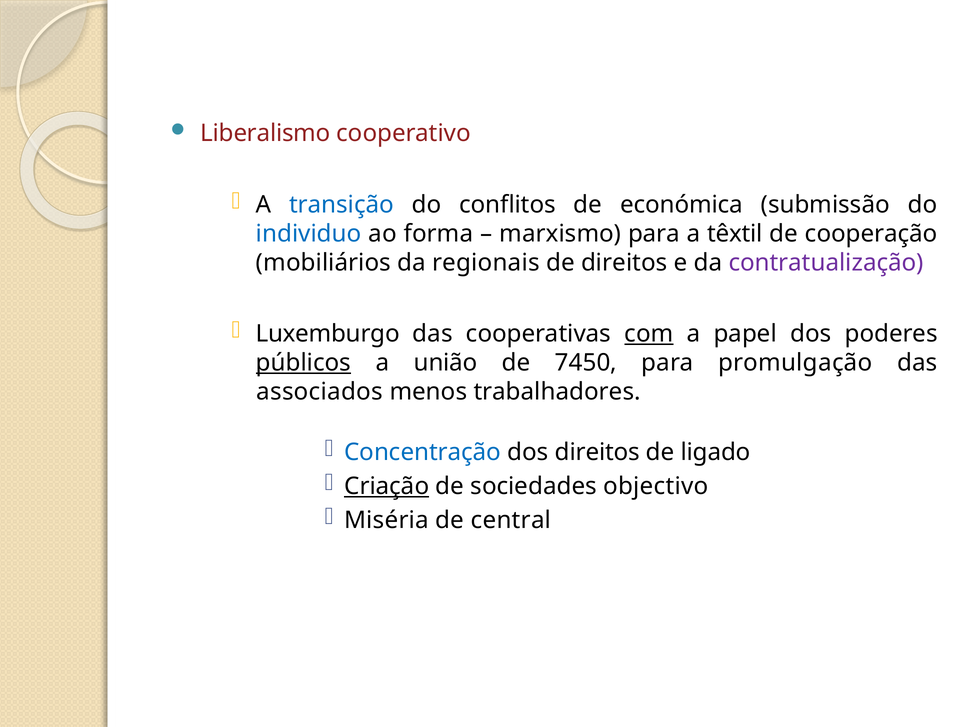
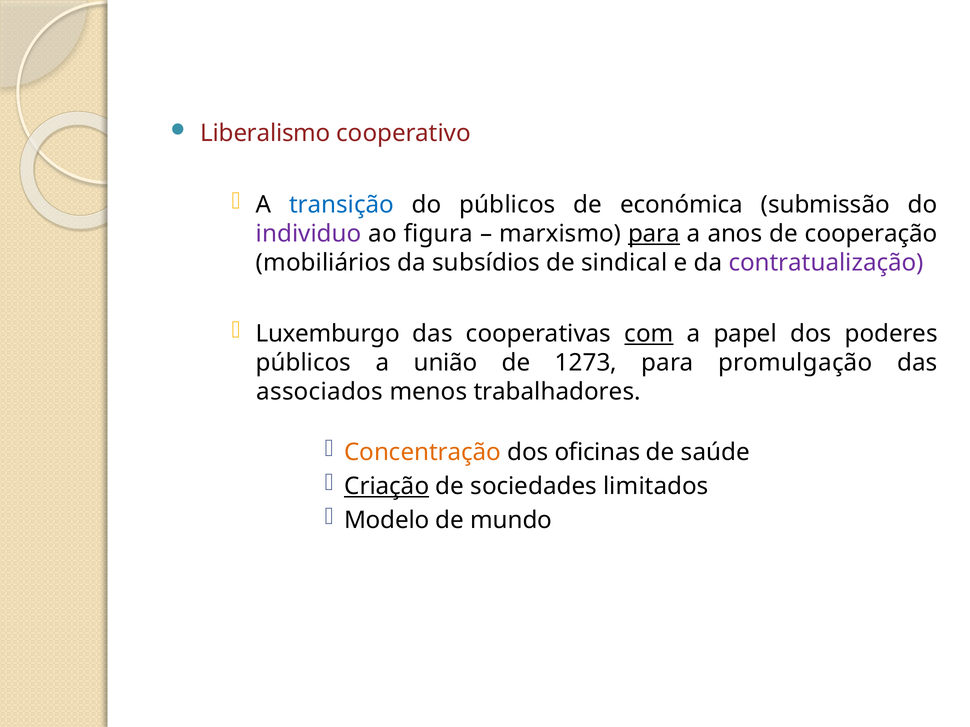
do conflitos: conflitos -> públicos
individuo colour: blue -> purple
forma: forma -> figura
para at (654, 234) underline: none -> present
têxtil: têxtil -> anos
regionais: regionais -> subsídios
de direitos: direitos -> sindical
públicos at (304, 363) underline: present -> none
7450: 7450 -> 1273
Concentração colour: blue -> orange
dos direitos: direitos -> oficinas
ligado: ligado -> saúde
objectivo: objectivo -> limitados
Miséria: Miséria -> Modelo
central: central -> mundo
